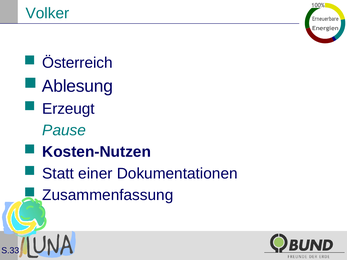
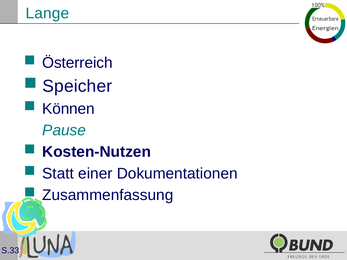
Volker: Volker -> Lange
Ablesung: Ablesung -> Speicher
Erzeugt: Erzeugt -> Können
